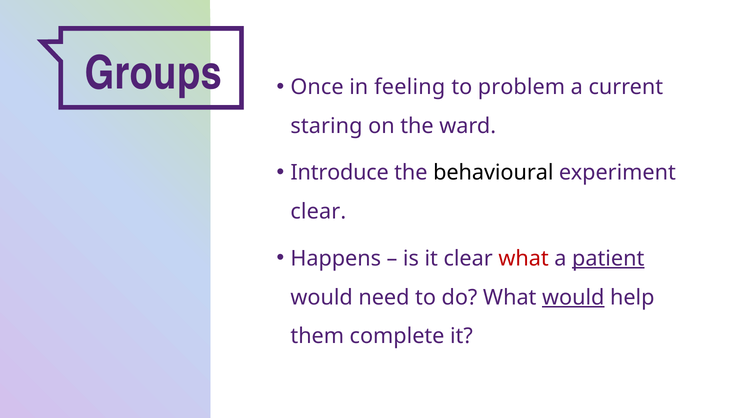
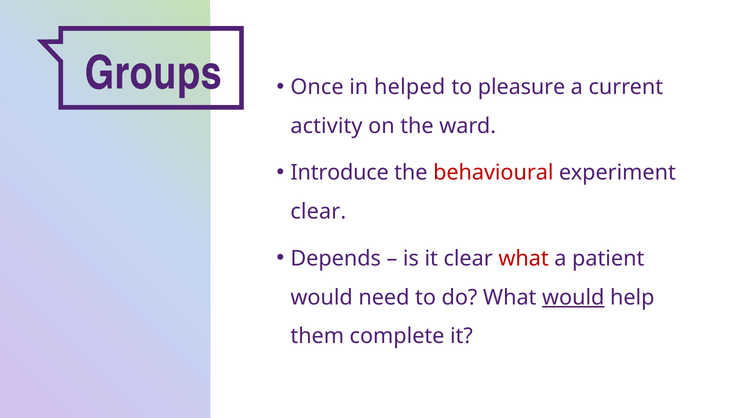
feeling: feeling -> helped
problem: problem -> pleasure
staring: staring -> activity
behavioural colour: black -> red
Happens: Happens -> Depends
patient underline: present -> none
